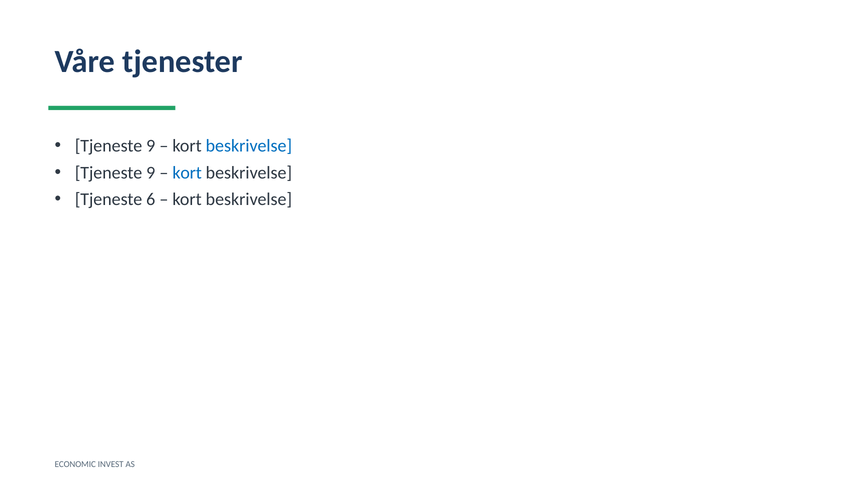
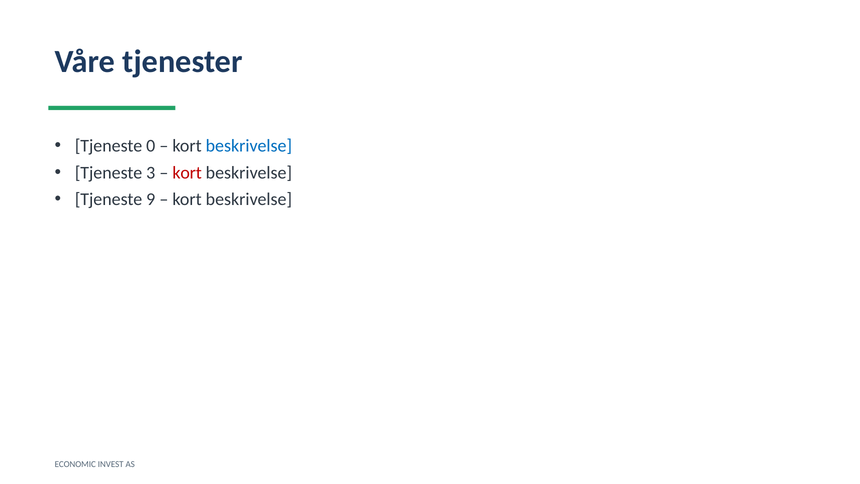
9 at (151, 146): 9 -> 0
9 at (151, 173): 9 -> 3
kort at (187, 173) colour: blue -> red
6: 6 -> 9
